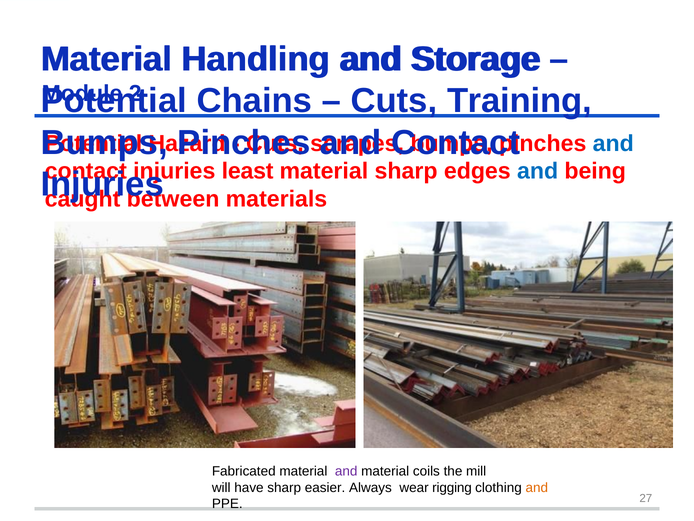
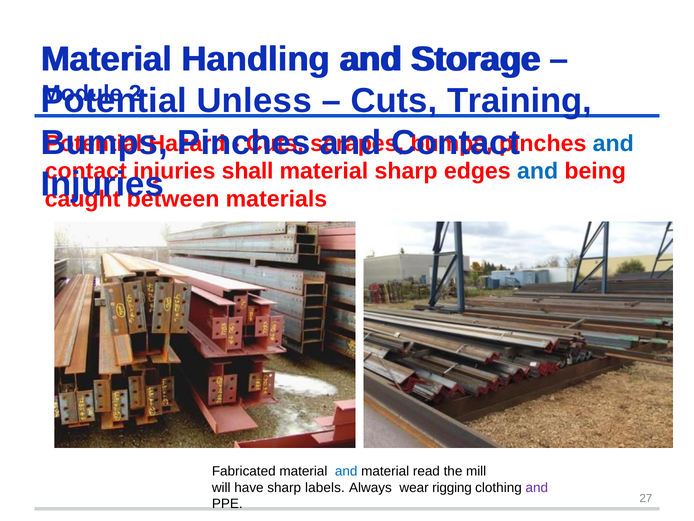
Chains: Chains -> Unless
least: least -> shall
and at (346, 471) colour: purple -> blue
coils: coils -> read
easier: easier -> labels
and at (537, 487) colour: orange -> purple
